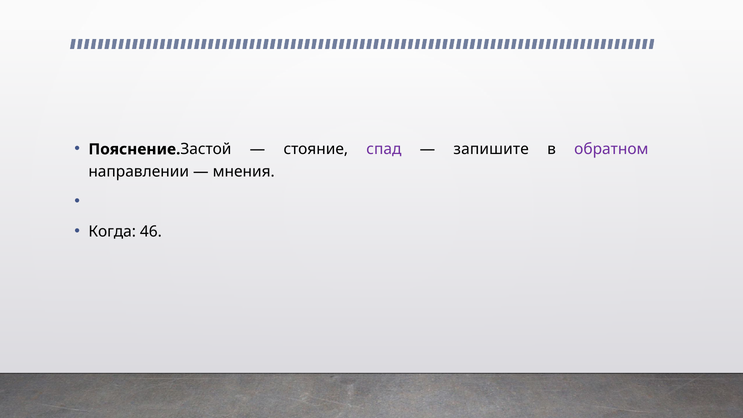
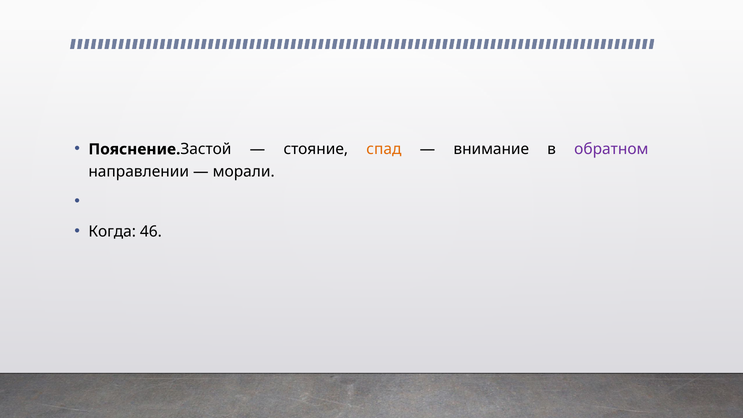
спад colour: purple -> orange
запишите: запишите -> внимание
мнения: мнения -> морали
